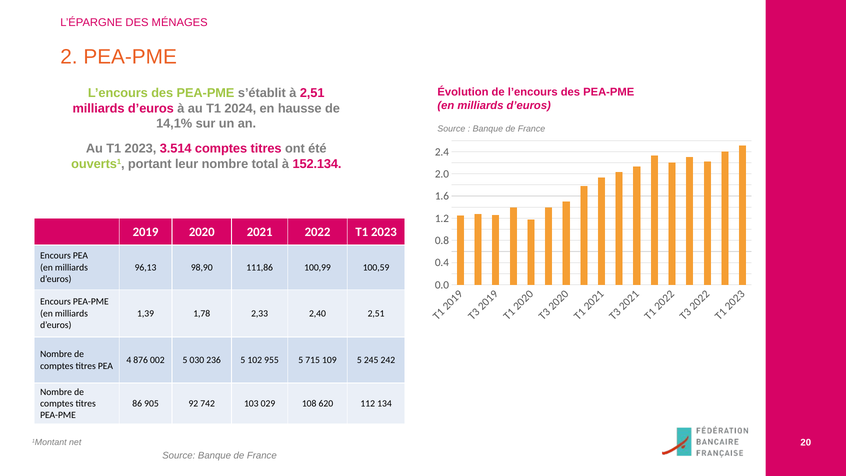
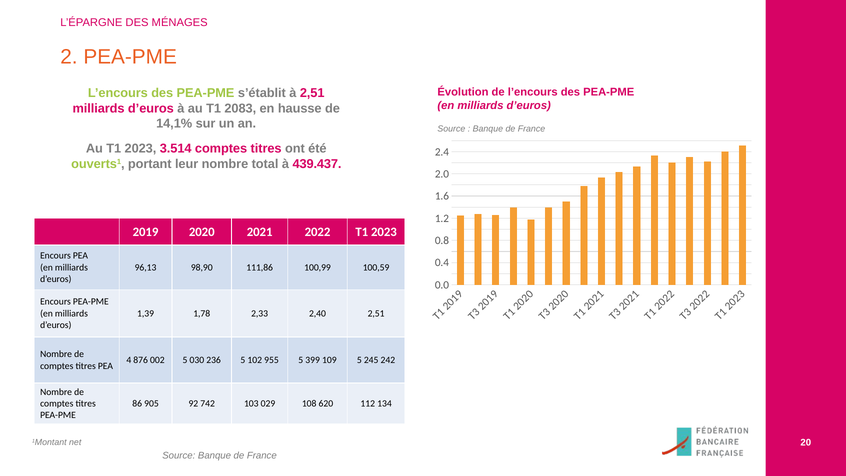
2024: 2024 -> 2083
152.134: 152.134 -> 439.437
715: 715 -> 399
